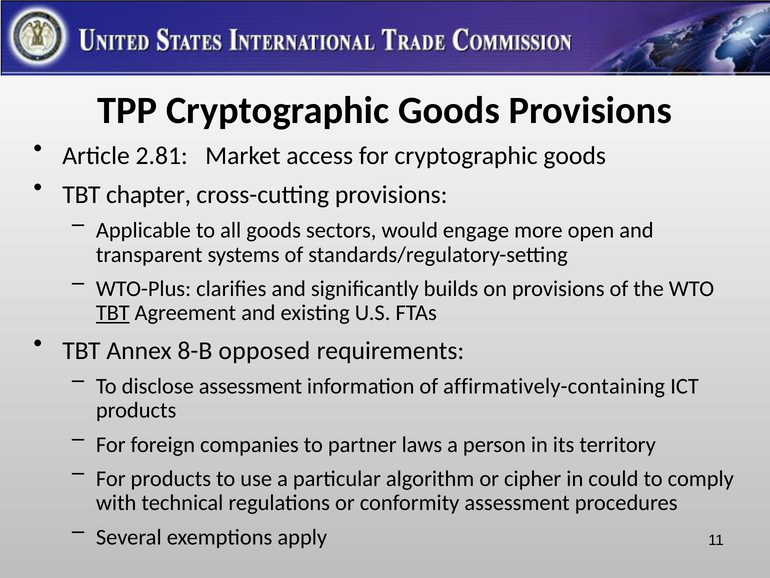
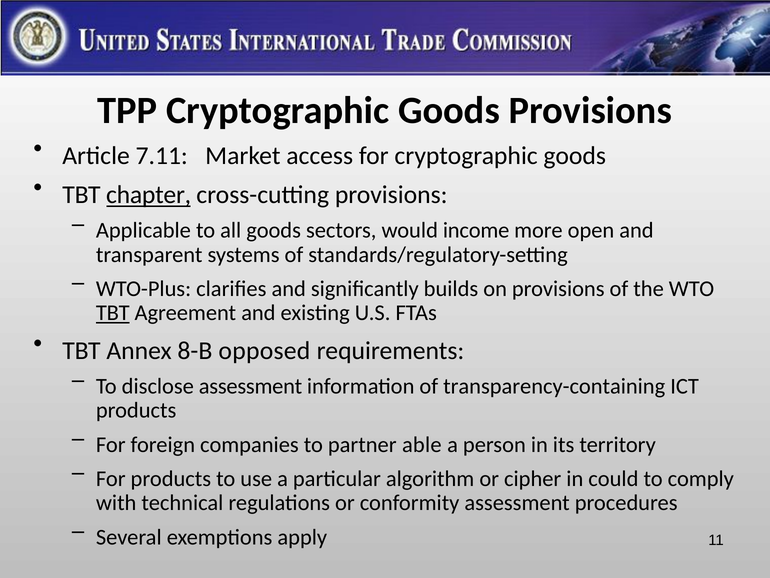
2.81: 2.81 -> 7.11
chapter underline: none -> present
engage: engage -> income
affirmatively-containing: affirmatively-containing -> transparency-containing
laws: laws -> able
